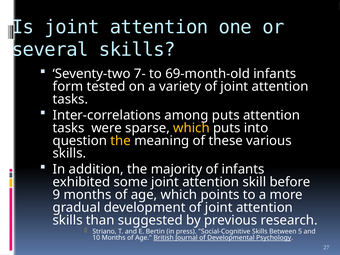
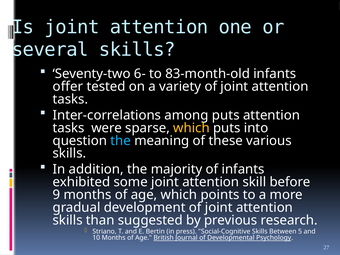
7-: 7- -> 6-
69-month-old: 69-month-old -> 83-month-old
form: form -> offer
the at (121, 141) colour: yellow -> light blue
